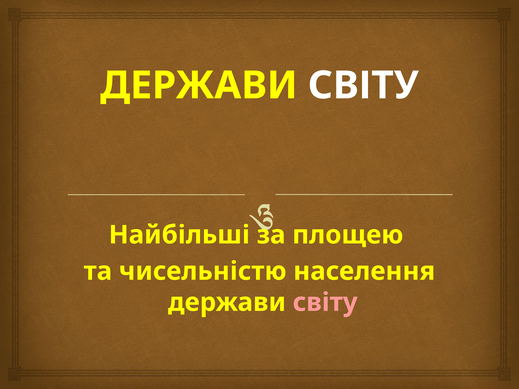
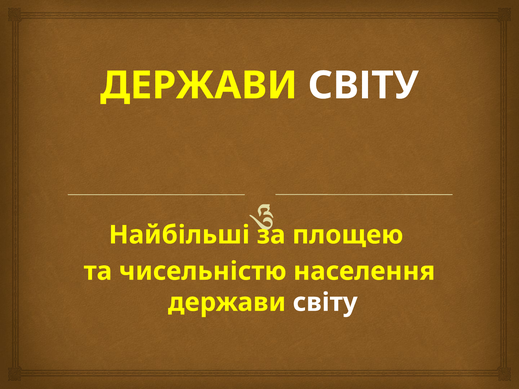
світу at (325, 303) colour: pink -> white
